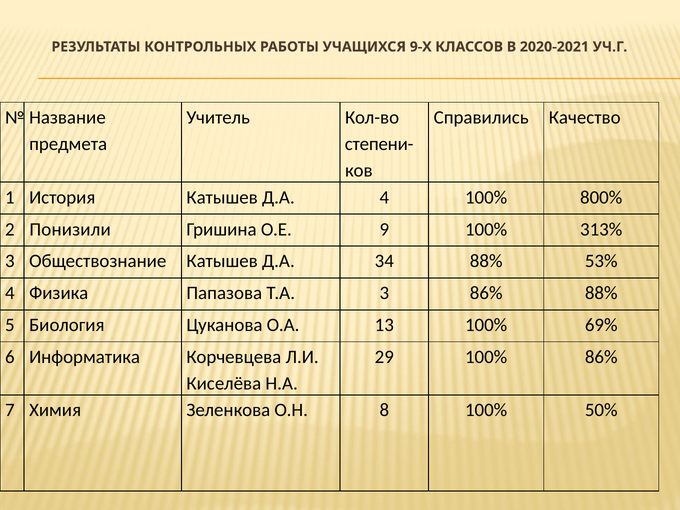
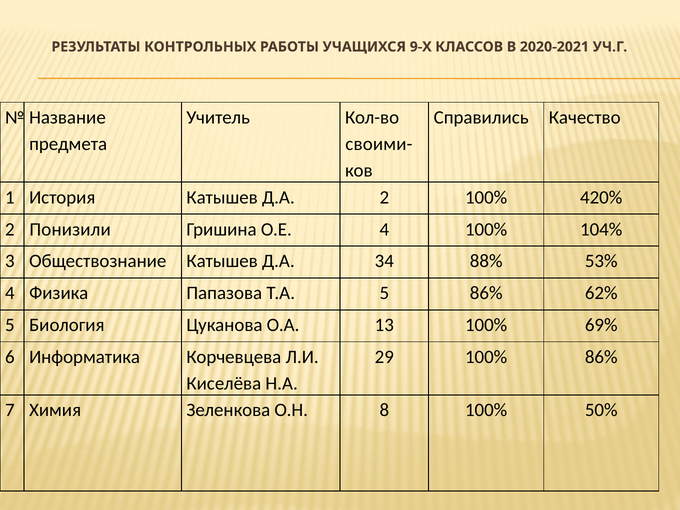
степени-: степени- -> своими-
Д.А 4: 4 -> 2
800%: 800% -> 420%
О.Е 9: 9 -> 4
313%: 313% -> 104%
Т.А 3: 3 -> 5
86% 88%: 88% -> 62%
